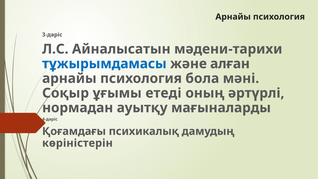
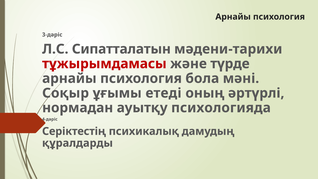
Айналысатын: Айналысатын -> Сипатталатын
тұжырымдамасы colour: blue -> red
алған: алған -> түрде
мағыналарды: мағыналарды -> психологияда
Қоғамдағы: Қоғамдағы -> Серіктестің
көріністерін: көріністерін -> құралдарды
